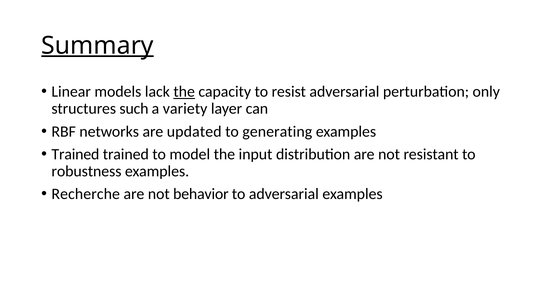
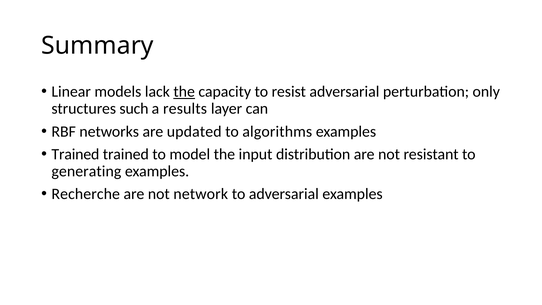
Summary underline: present -> none
variety: variety -> results
generating: generating -> algorithms
robustness: robustness -> generating
behavior: behavior -> network
